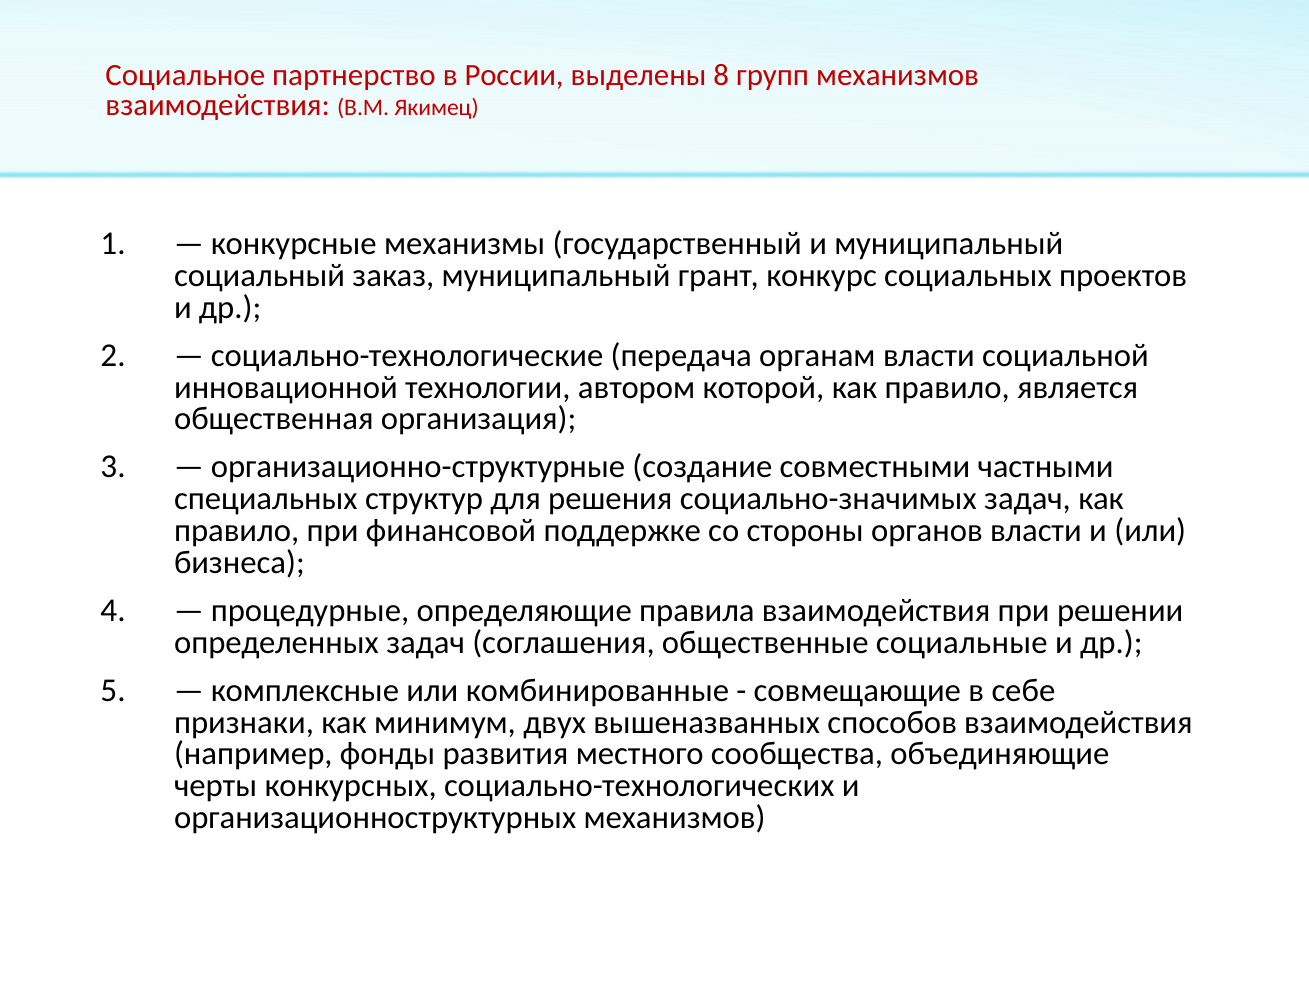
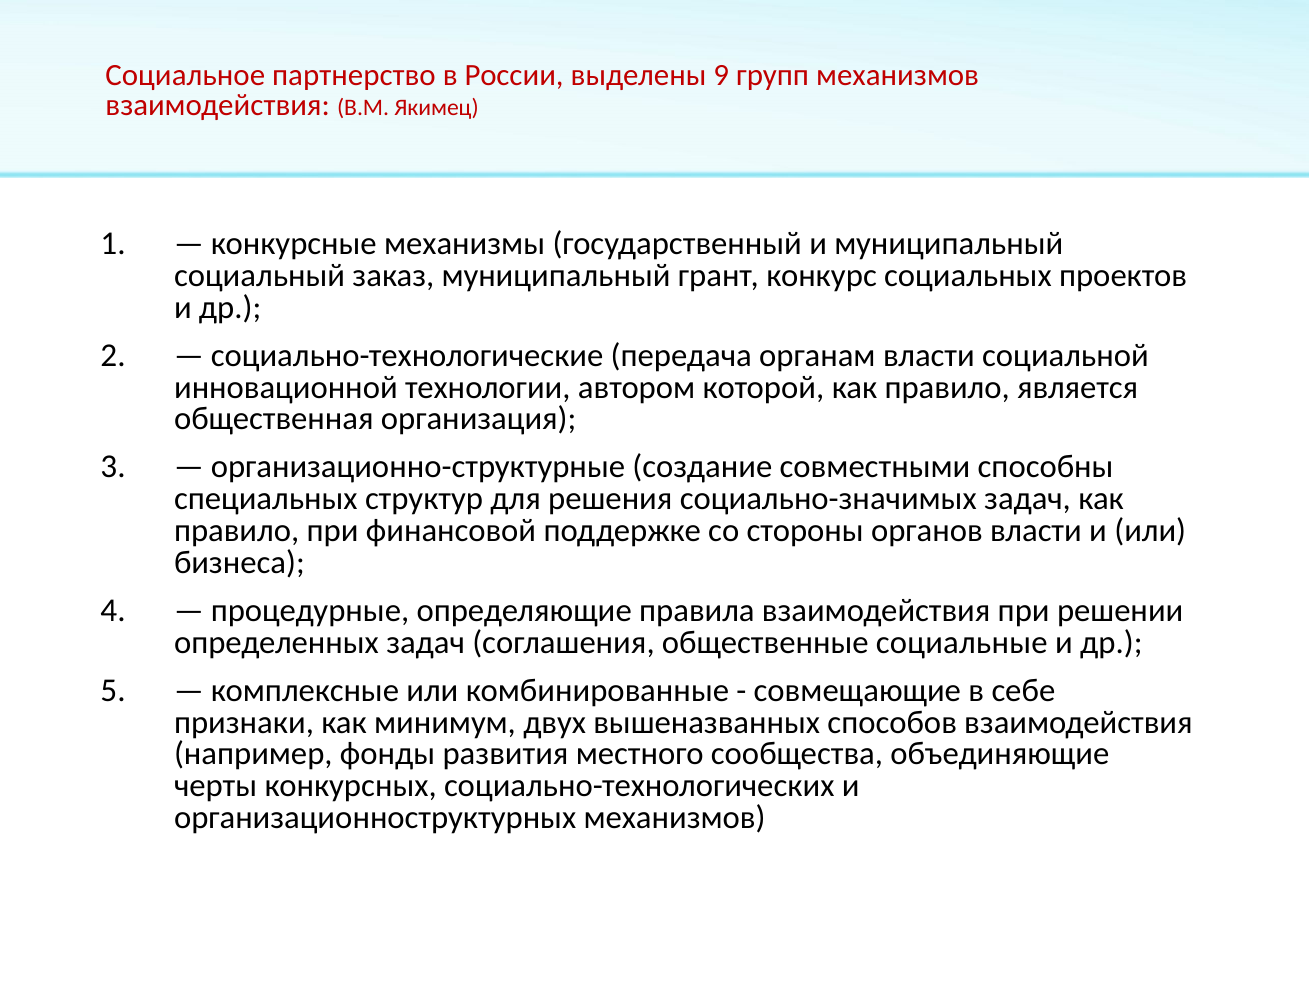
8: 8 -> 9
частными: частными -> способны
